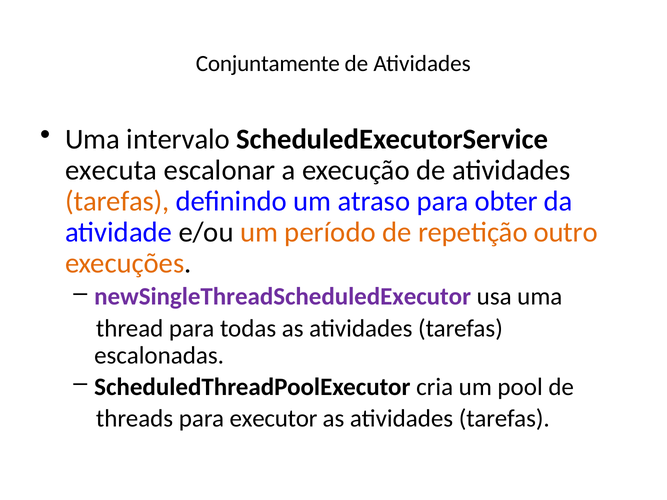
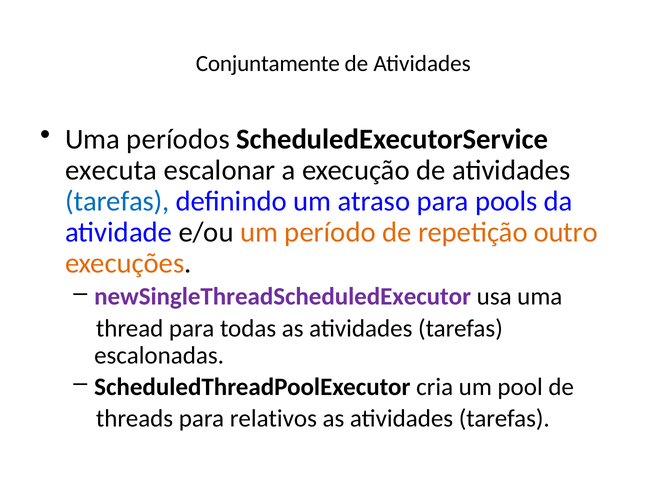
intervalo: intervalo -> períodos
tarefas at (117, 201) colour: orange -> blue
obter: obter -> pools
executor: executor -> relativos
